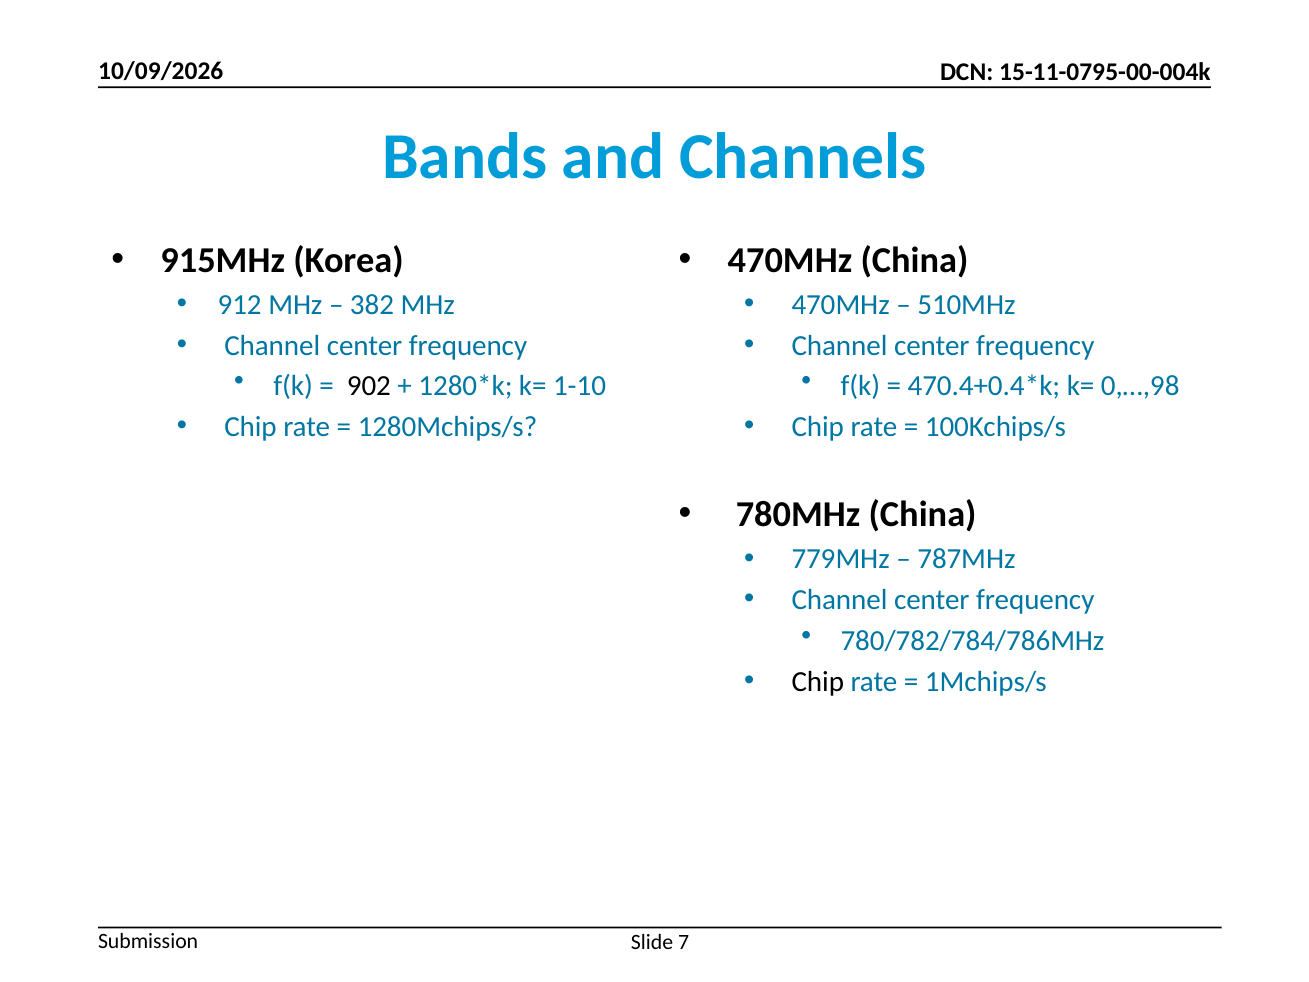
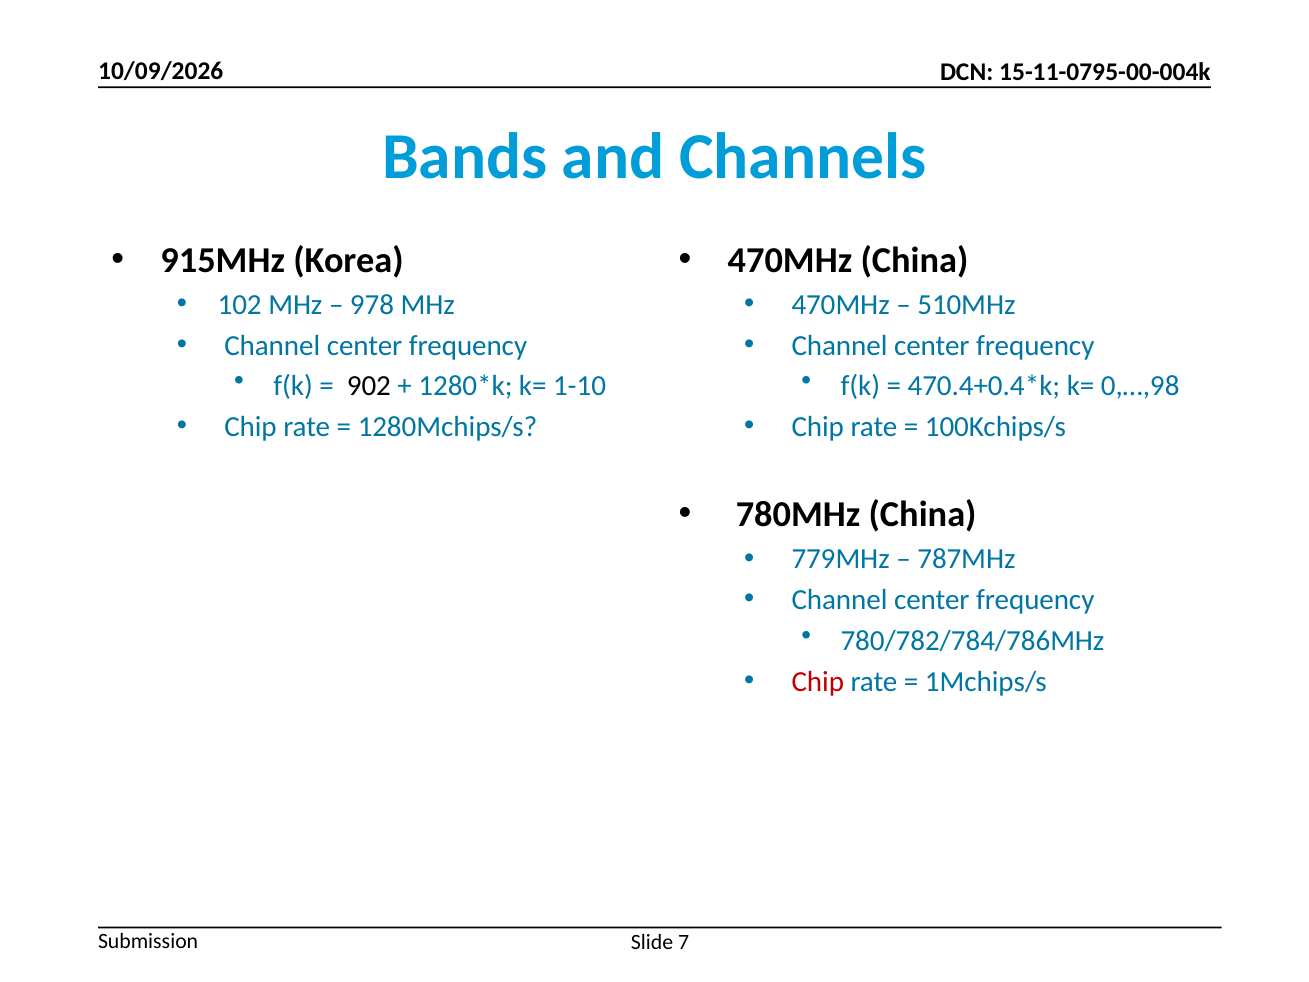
912: 912 -> 102
382: 382 -> 978
Chip at (818, 681) colour: black -> red
